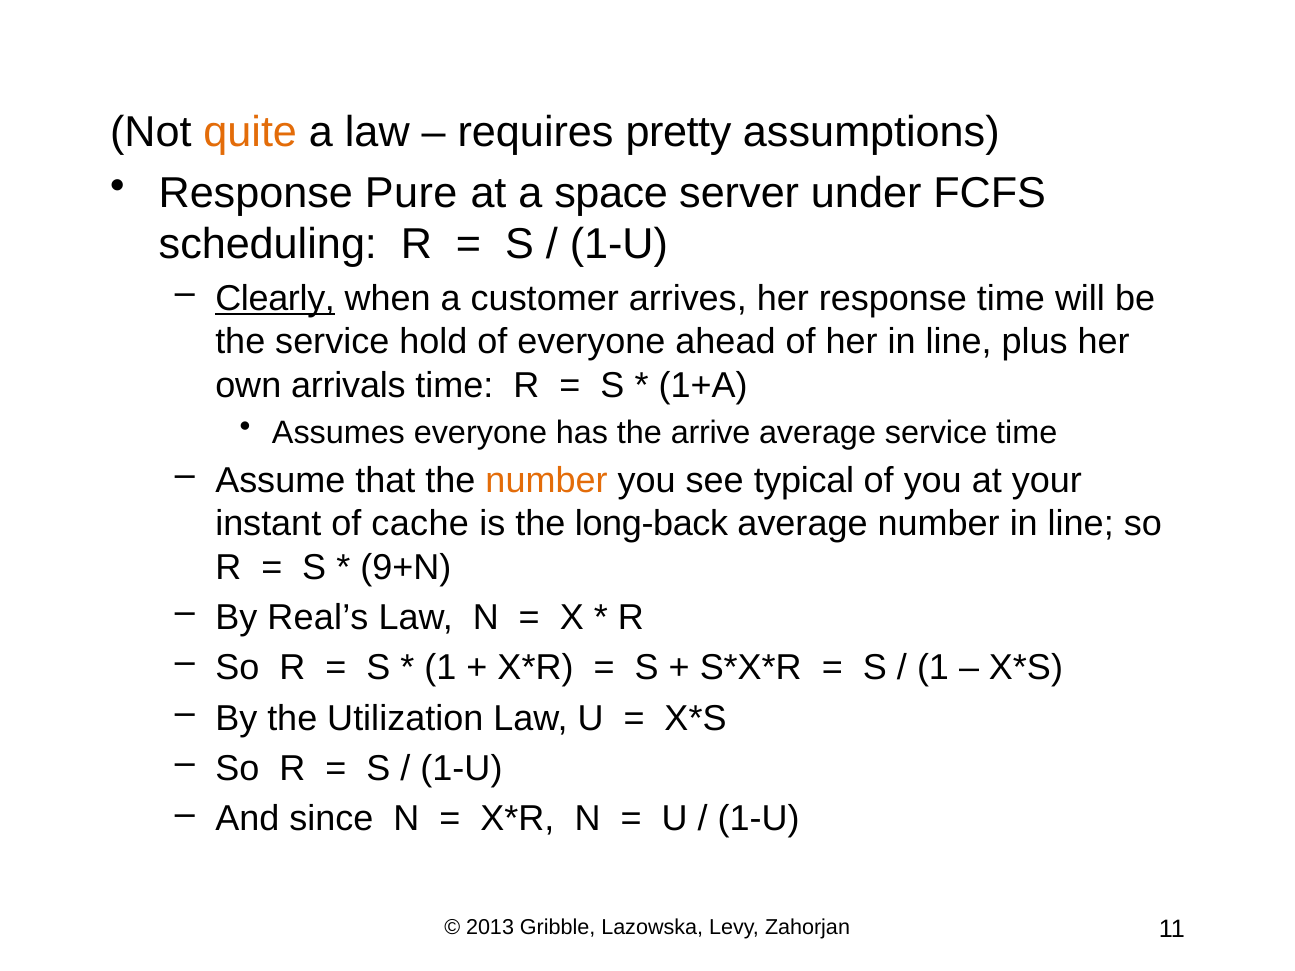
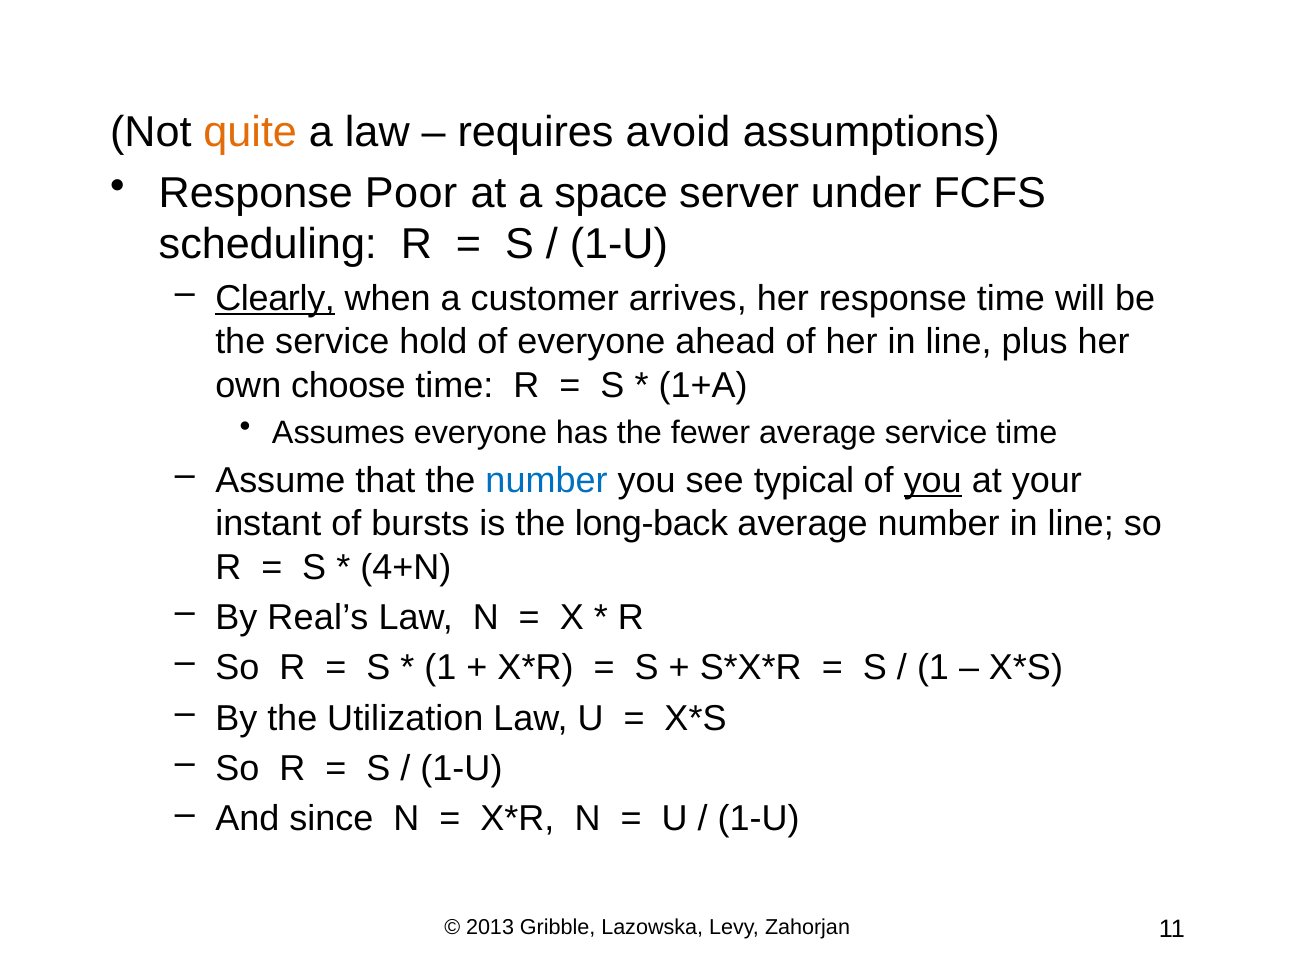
pretty: pretty -> avoid
Pure: Pure -> Poor
arrivals: arrivals -> choose
arrive: arrive -> fewer
number at (547, 481) colour: orange -> blue
you at (933, 481) underline: none -> present
cache: cache -> bursts
9+N: 9+N -> 4+N
